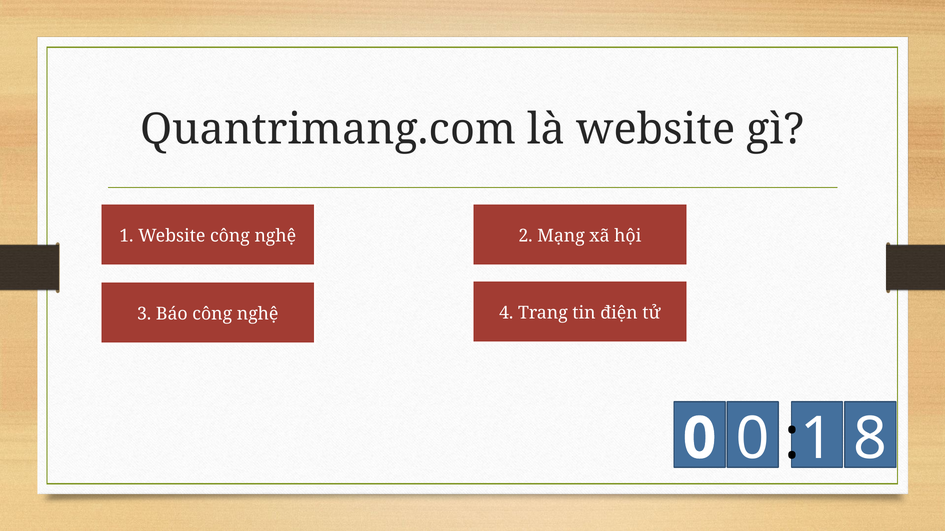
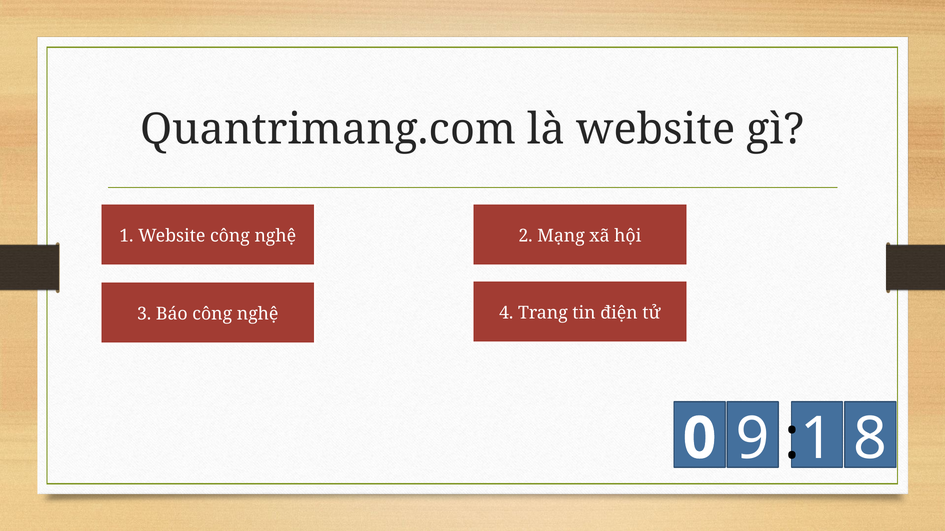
0 0: 0 -> 9
